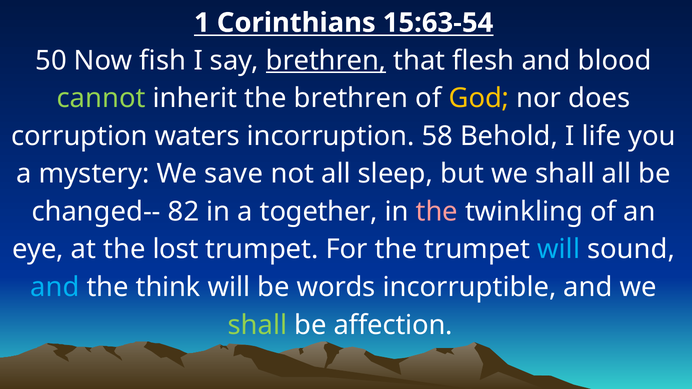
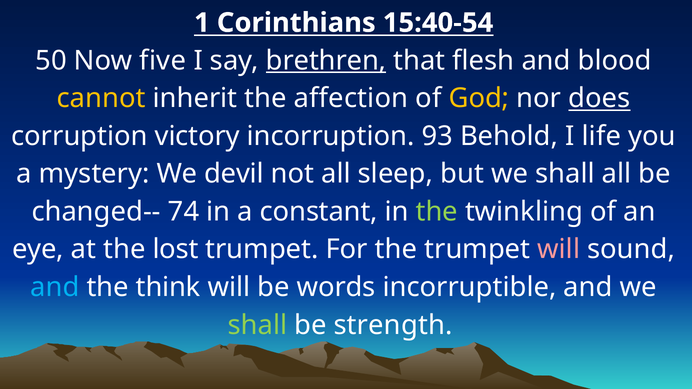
15:63-54: 15:63-54 -> 15:40-54
fish: fish -> five
cannot colour: light green -> yellow
the brethren: brethren -> affection
does underline: none -> present
waters: waters -> victory
58: 58 -> 93
save: save -> devil
82: 82 -> 74
together: together -> constant
the at (437, 212) colour: pink -> light green
will at (559, 250) colour: light blue -> pink
affection: affection -> strength
